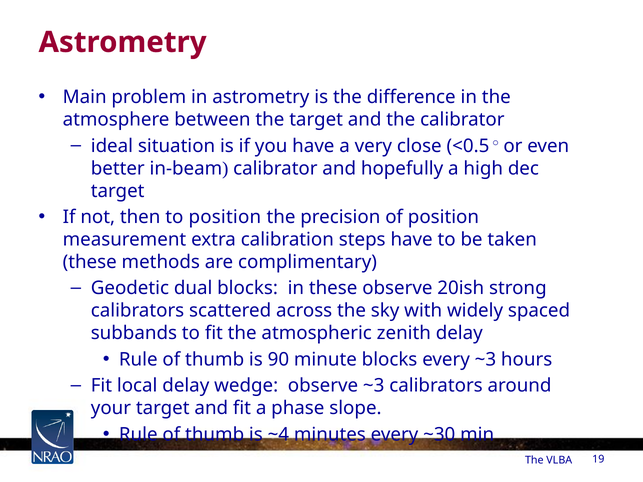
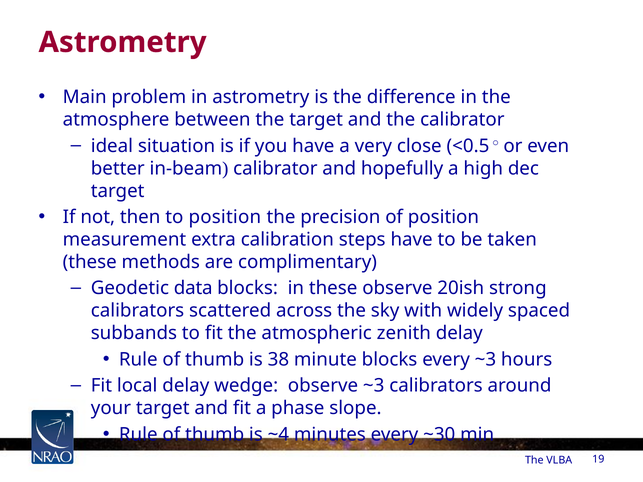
dual: dual -> data
90: 90 -> 38
